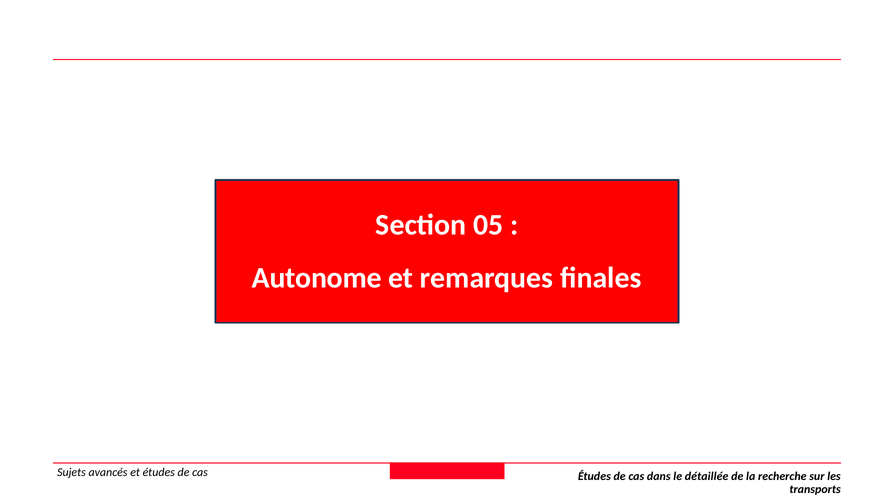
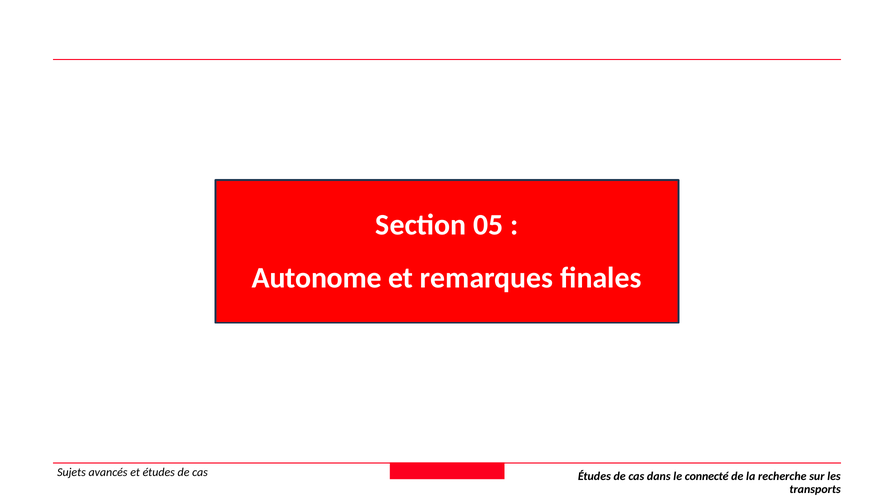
détaillée: détaillée -> connecté
